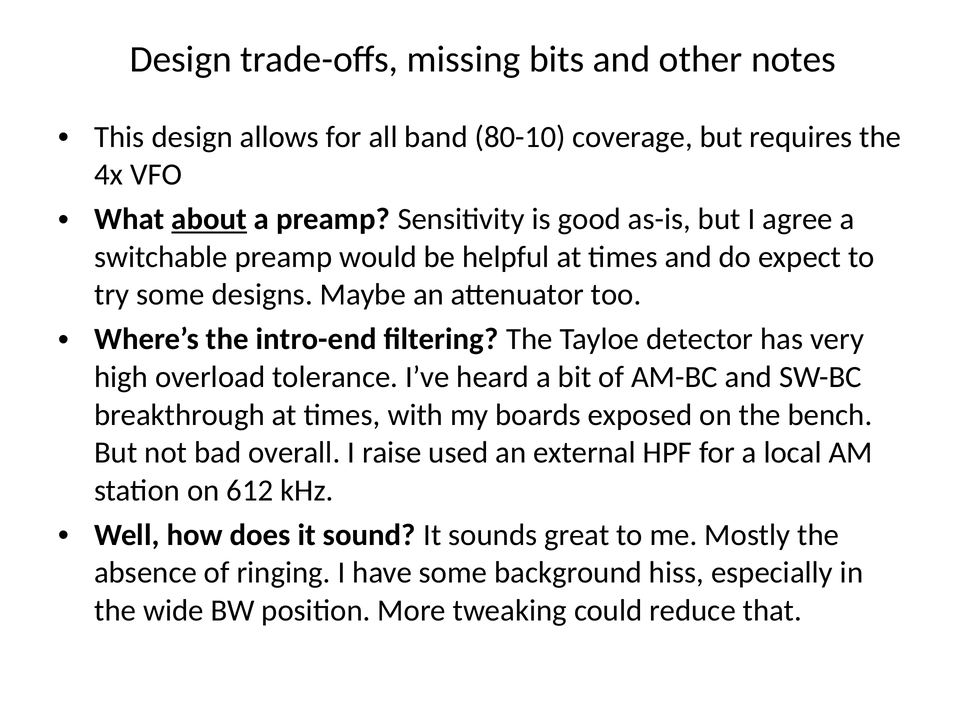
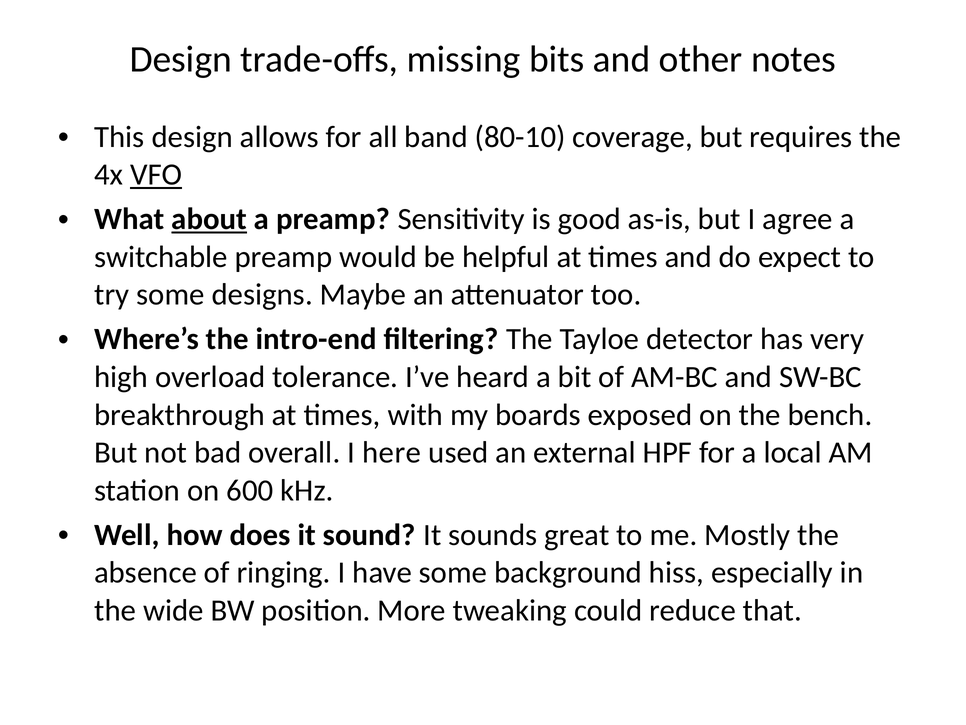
VFO underline: none -> present
raise: raise -> here
612: 612 -> 600
